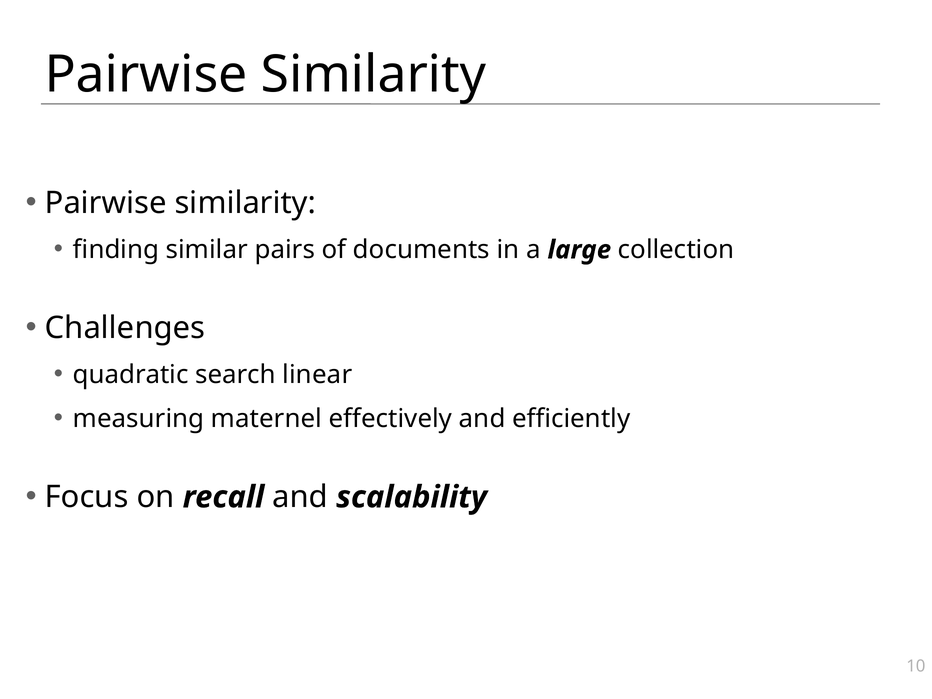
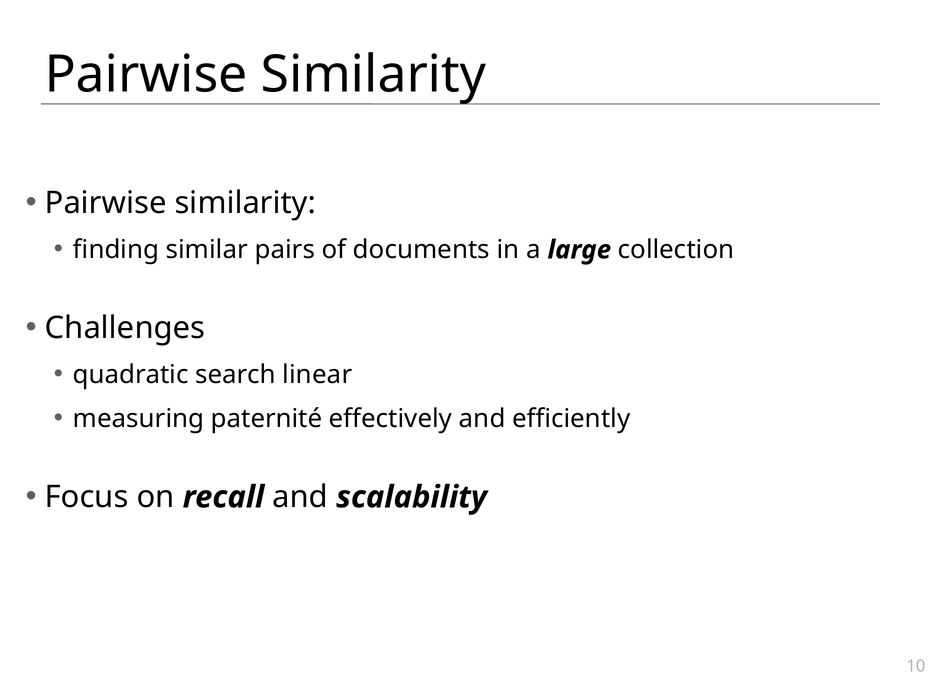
maternel: maternel -> paternité
